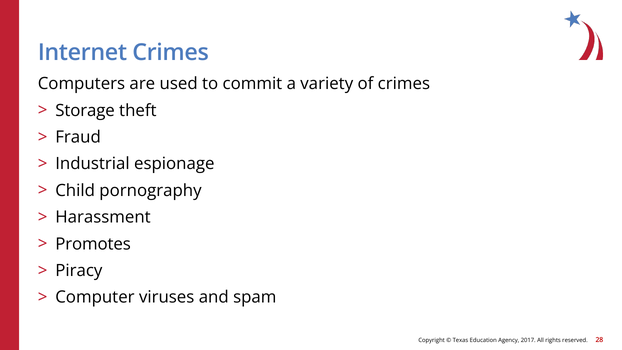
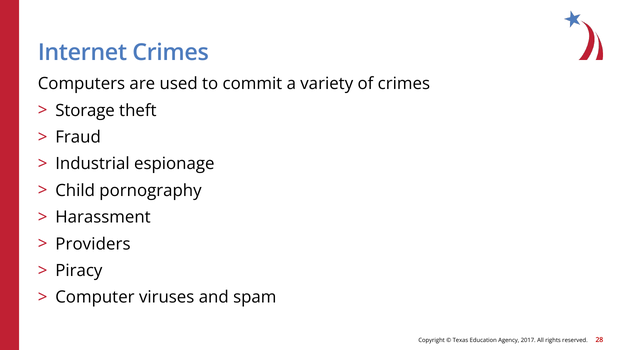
Promotes: Promotes -> Providers
